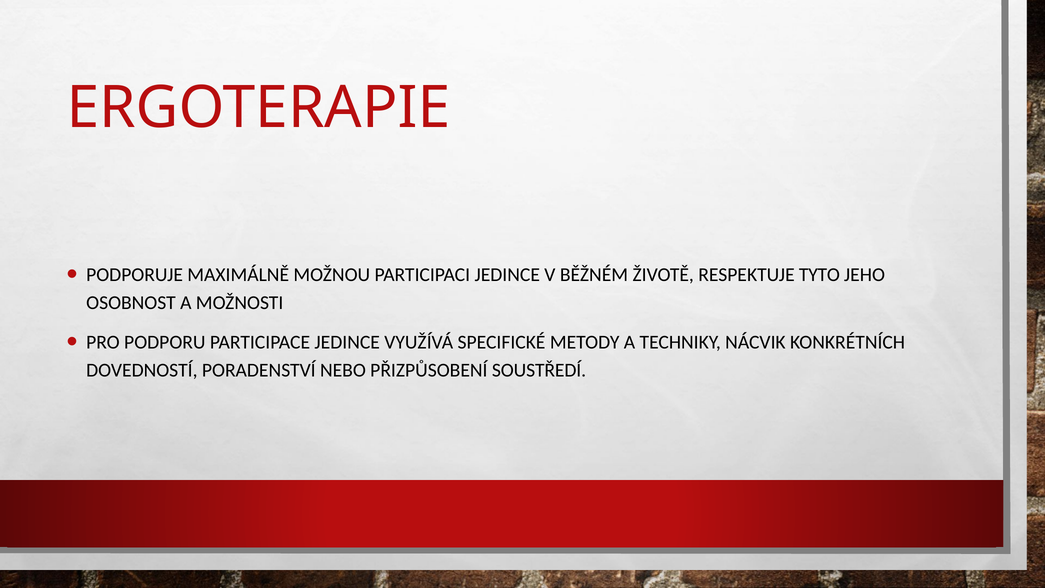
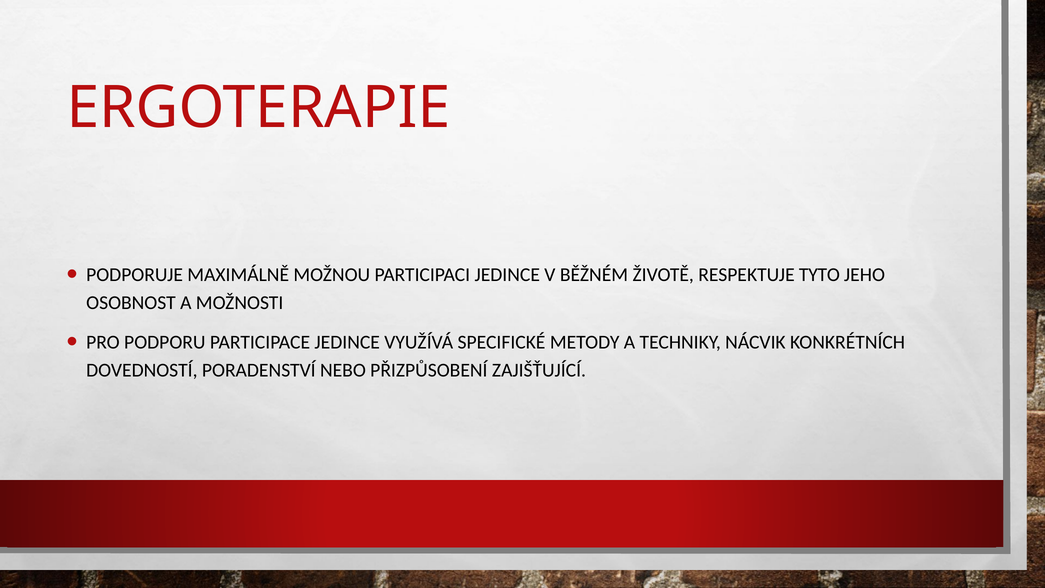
SOUSTŘEDÍ: SOUSTŘEDÍ -> ZAJIŠŤUJÍCÍ
